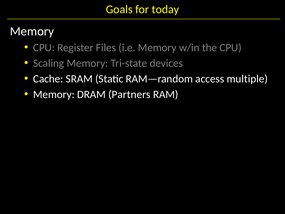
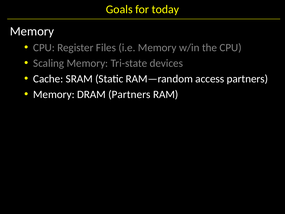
access multiple: multiple -> partners
